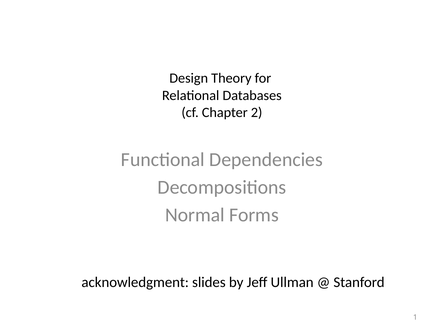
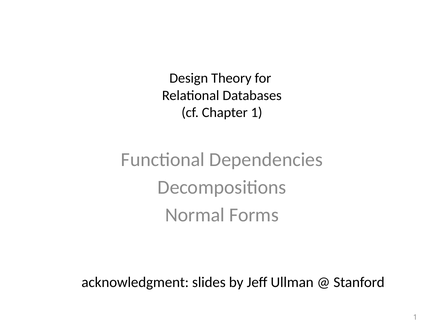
Chapter 2: 2 -> 1
